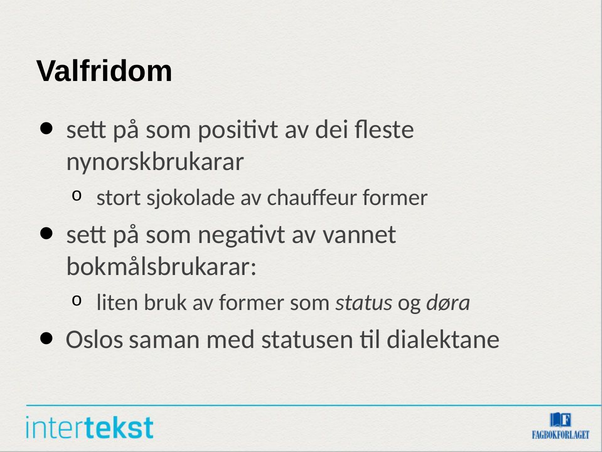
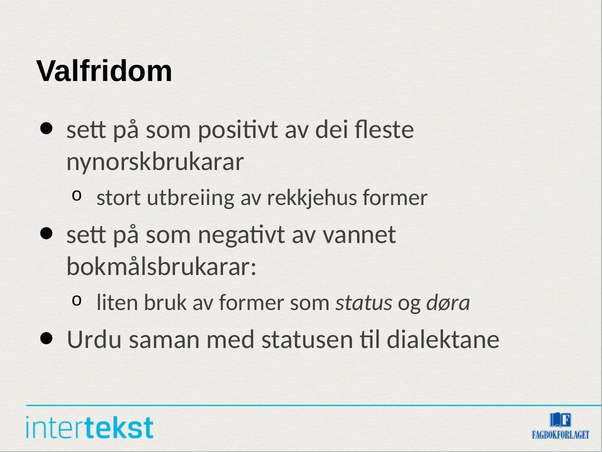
sjokolade: sjokolade -> utbreiing
chauffeur: chauffeur -> rekkjehus
Oslos: Oslos -> Urdu
